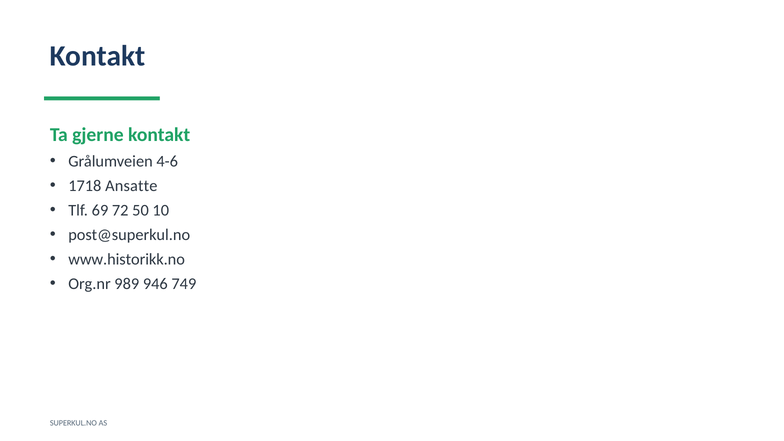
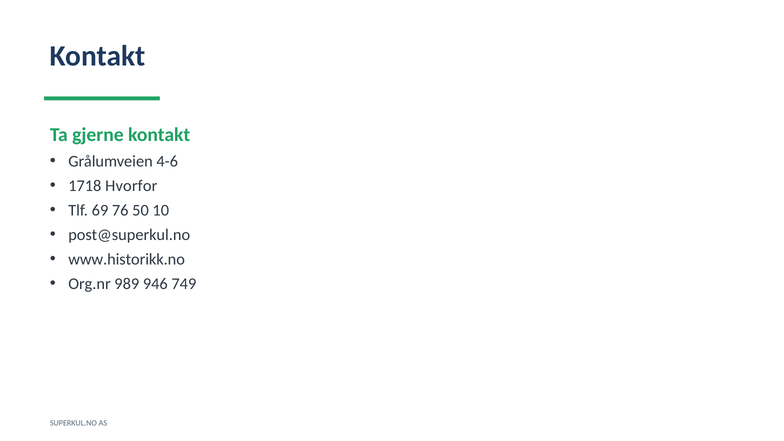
Ansatte: Ansatte -> Hvorfor
72: 72 -> 76
